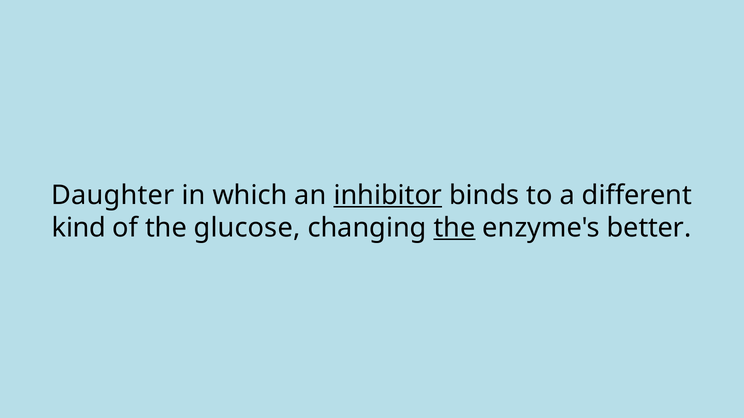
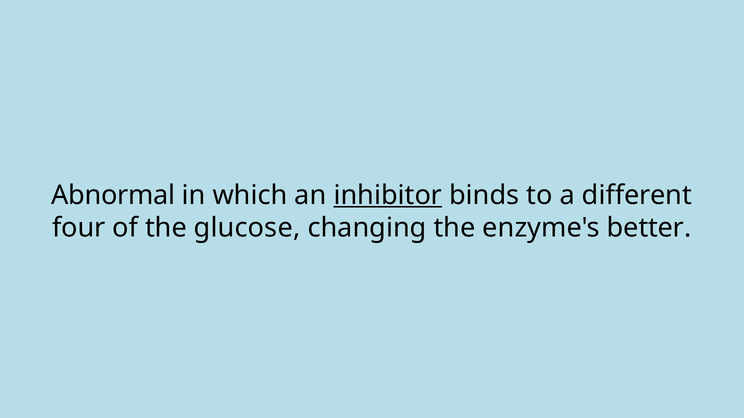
Daughter: Daughter -> Abnormal
kind: kind -> four
the at (454, 228) underline: present -> none
